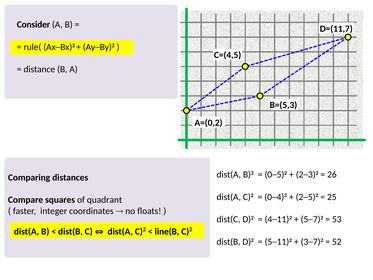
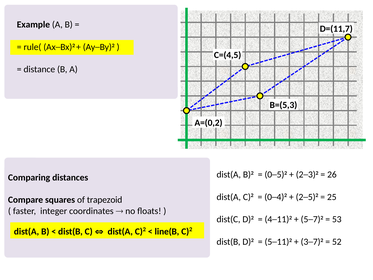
Consider: Consider -> Example
quadrant: quadrant -> trapezoid
